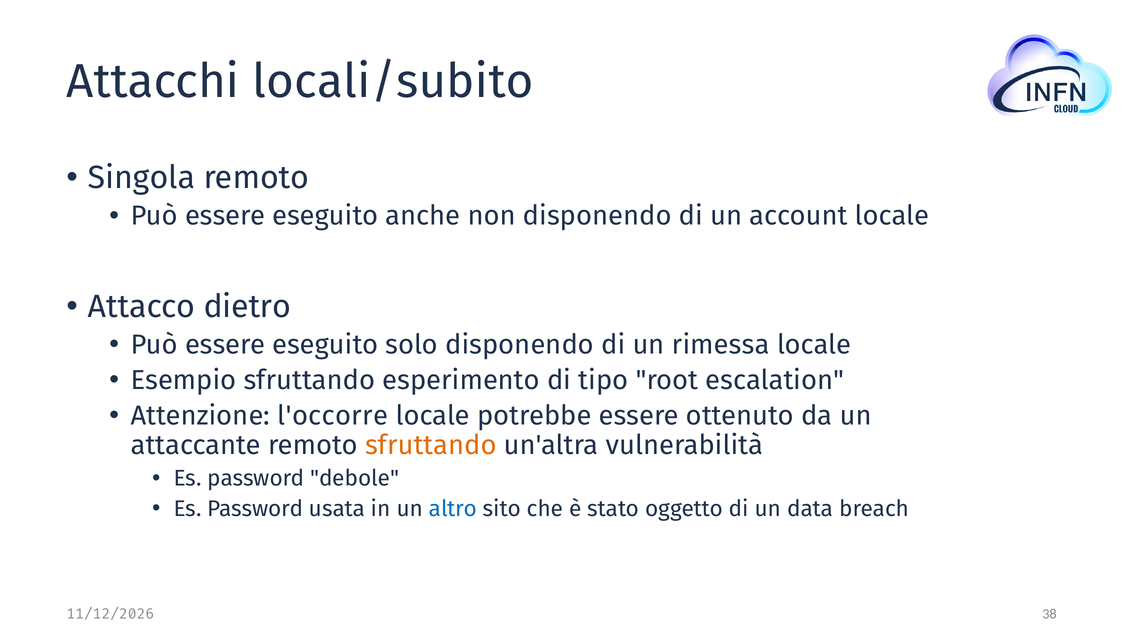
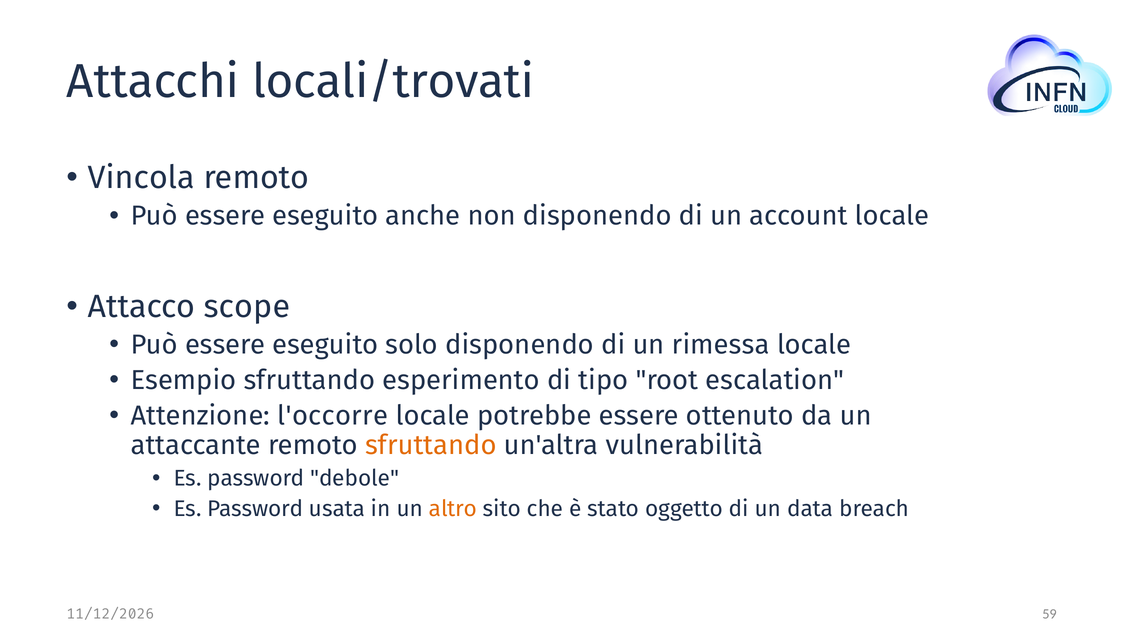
locali/subito: locali/subito -> locali/trovati
Singola: Singola -> Vincola
dietro: dietro -> scope
altro colour: blue -> orange
38: 38 -> 59
